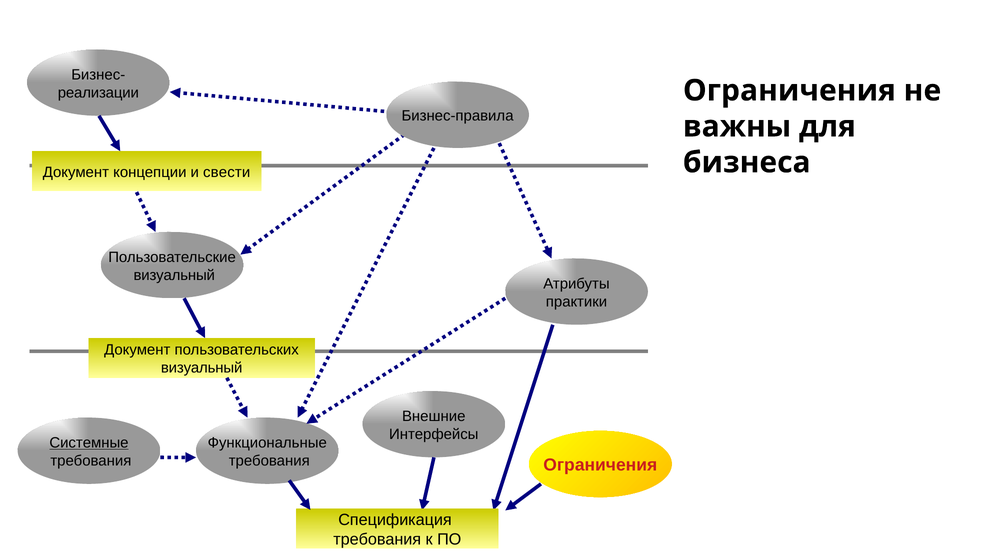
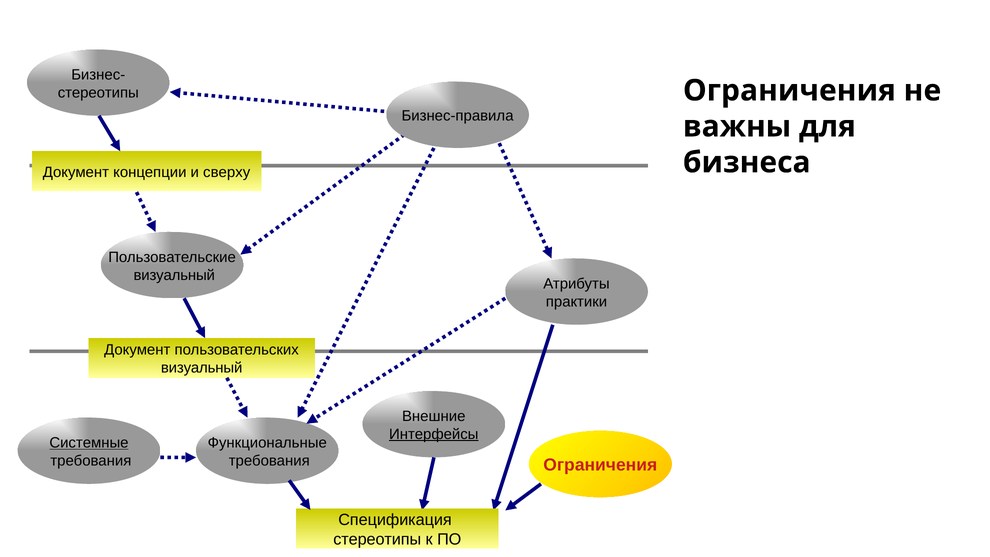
реализации at (98, 93): реализации -> стереотипы
свести: свести -> сверху
Интерфейсы underline: none -> present
требования at (377, 539): требования -> стереотипы
